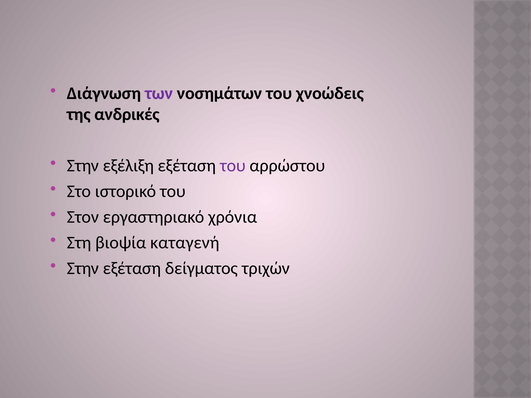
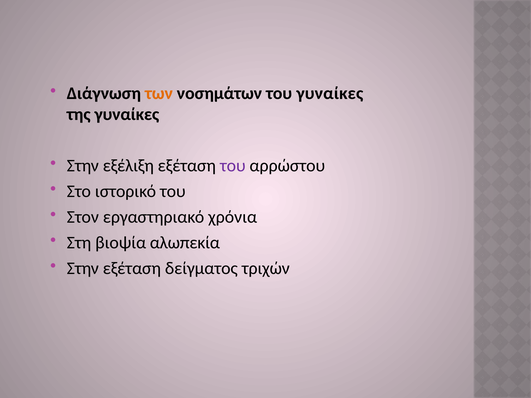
των colour: purple -> orange
του χνοώδεις: χνοώδεις -> γυναίκες
της ανδρικές: ανδρικές -> γυναίκες
καταγενή: καταγενή -> αλωπεκία
